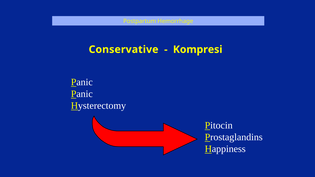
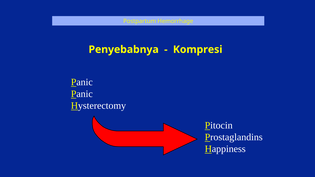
Conservative: Conservative -> Penyebabnya
